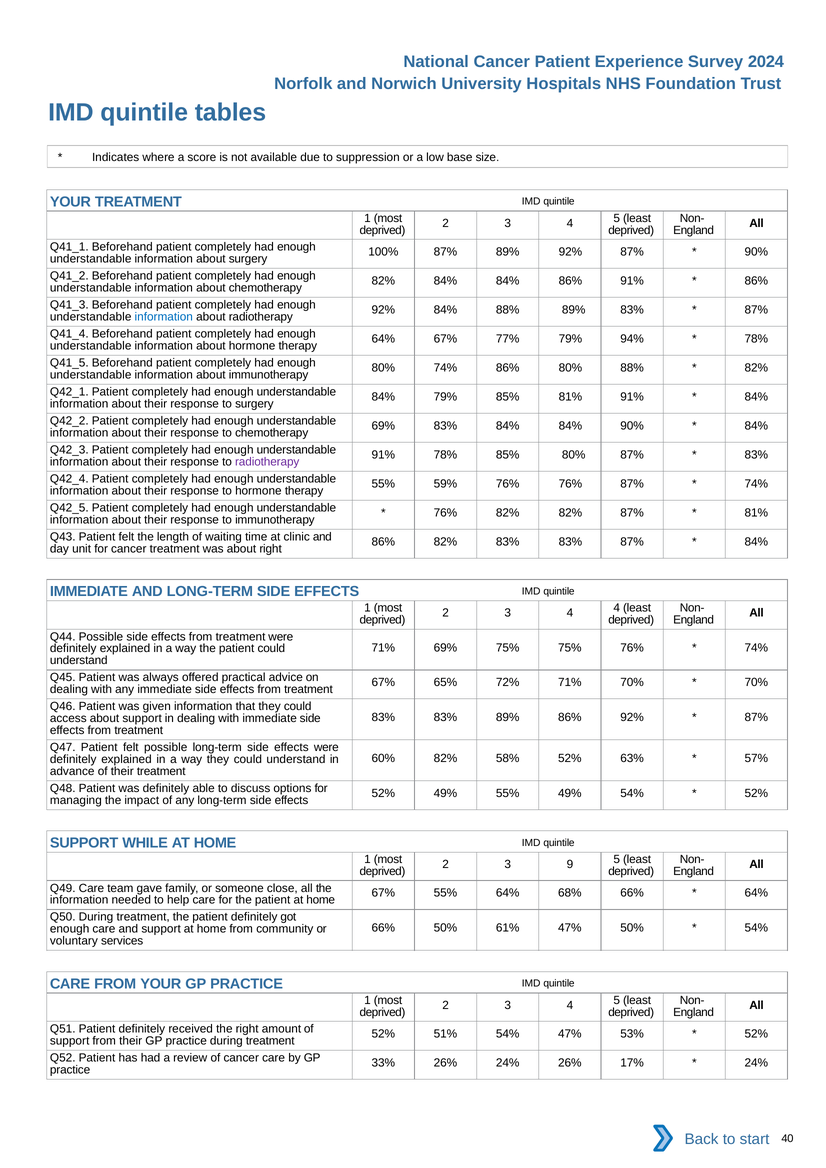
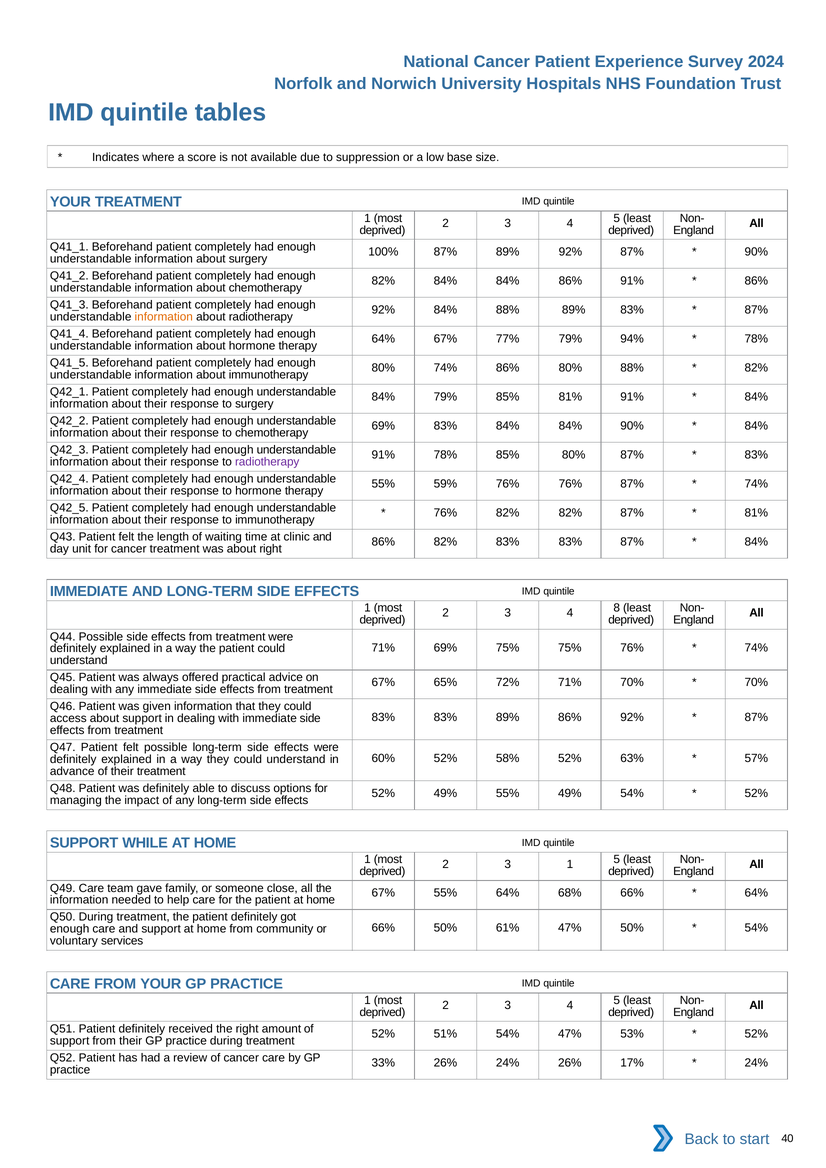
information at (164, 317) colour: blue -> orange
4 4: 4 -> 8
60% 82%: 82% -> 52%
3 9: 9 -> 1
